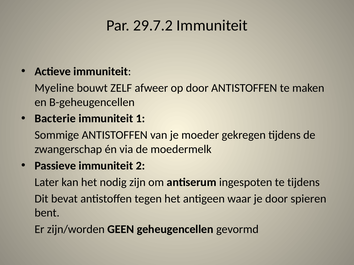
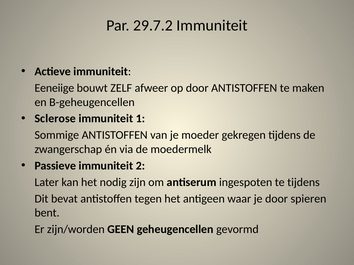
Myeline: Myeline -> Eeneiige
Bacterie: Bacterie -> Sclerose
